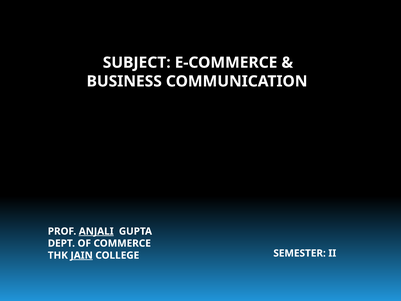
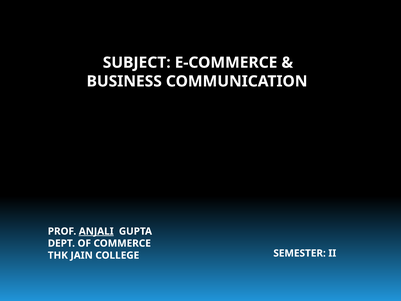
JAIN underline: present -> none
